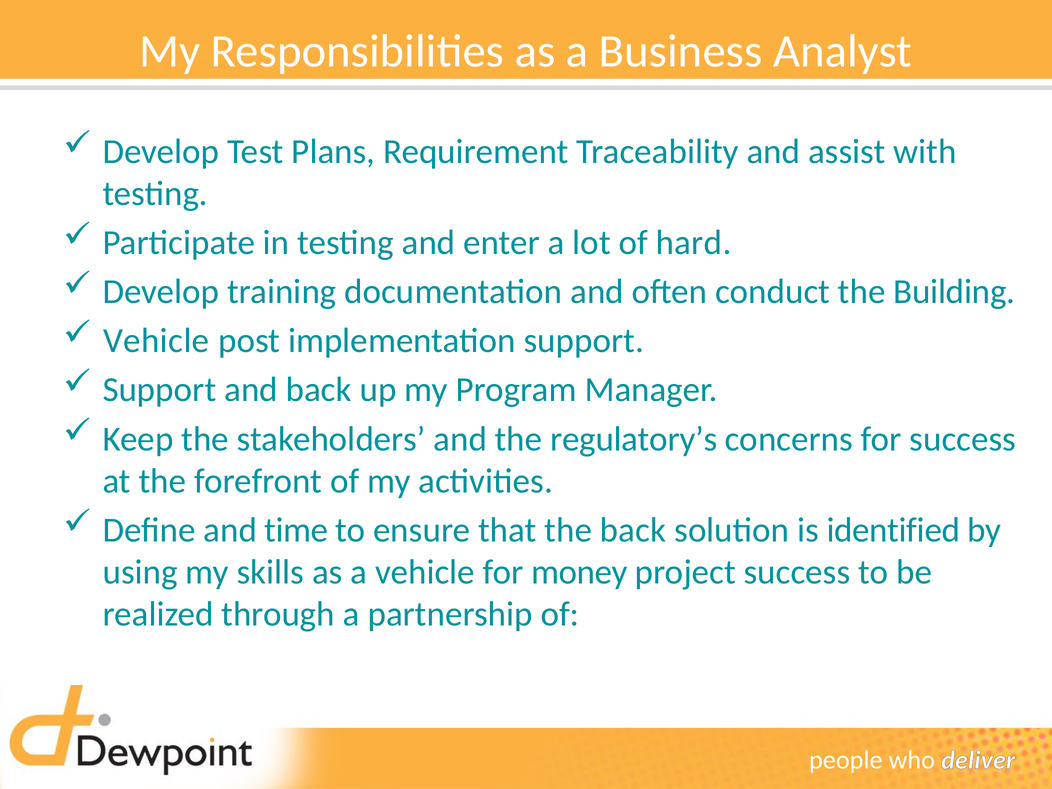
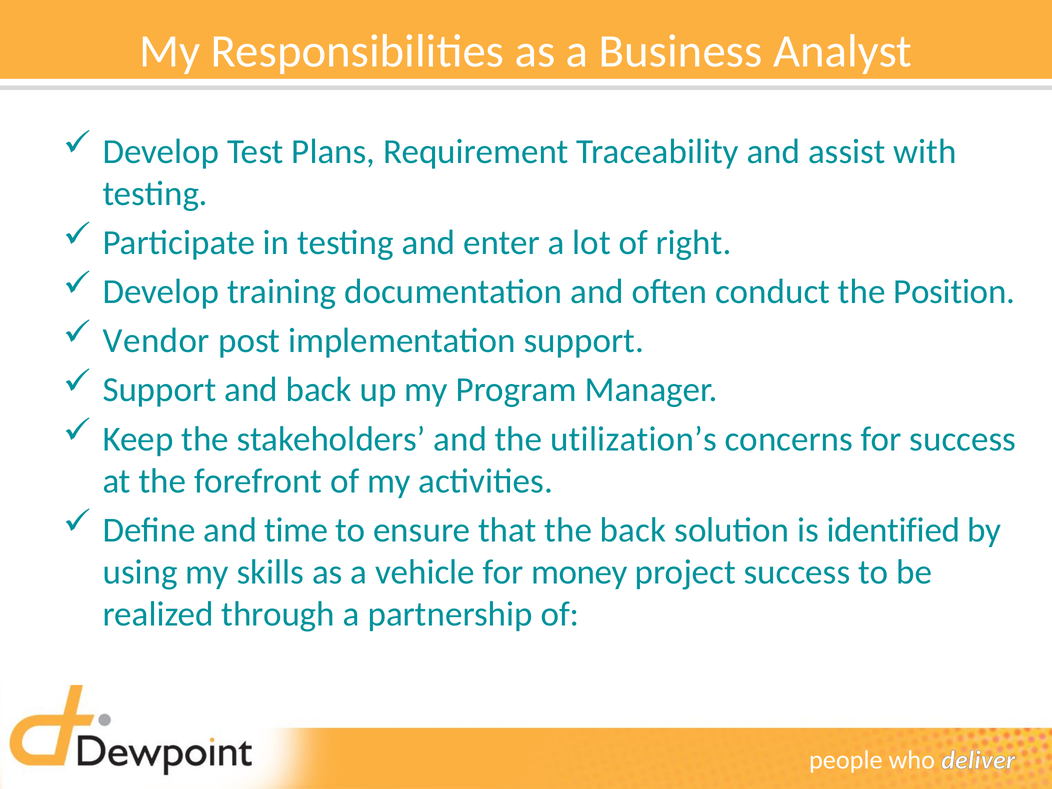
hard: hard -> right
Building: Building -> Position
Vehicle at (156, 341): Vehicle -> Vendor
regulatory’s: regulatory’s -> utilization’s
